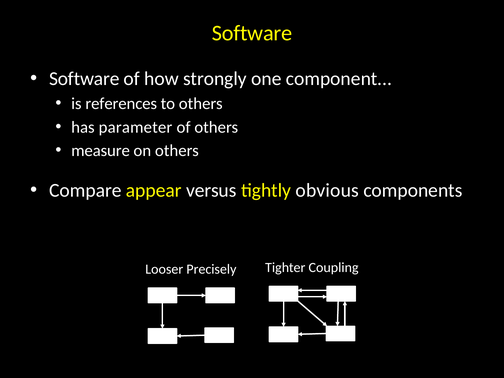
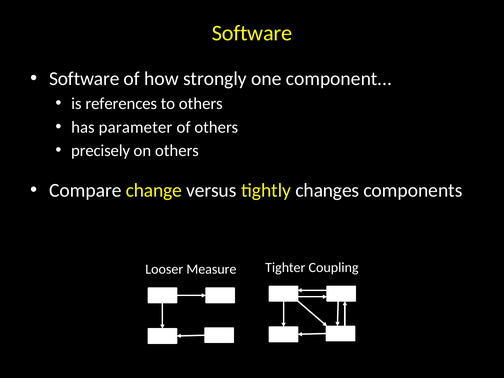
measure: measure -> precisely
appear: appear -> change
obvious: obvious -> changes
Precisely: Precisely -> Measure
